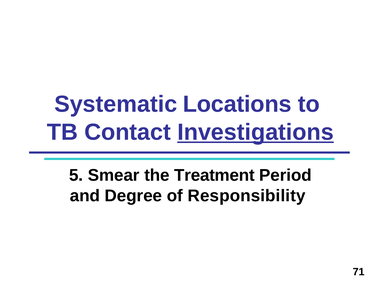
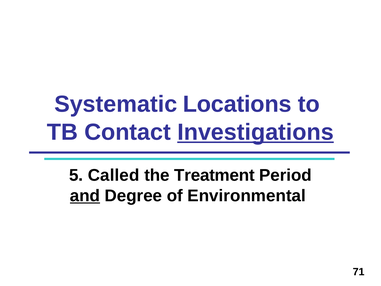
Smear: Smear -> Called
and underline: none -> present
Responsibility: Responsibility -> Environmental
